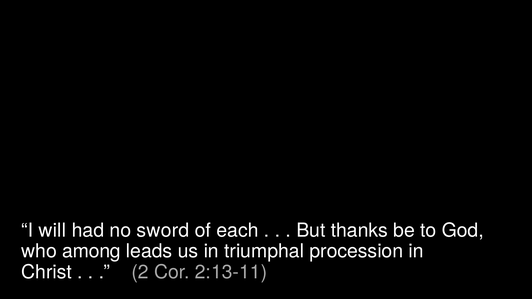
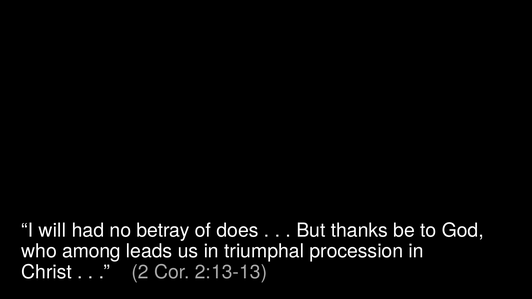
sword: sword -> betray
each: each -> does
2:13-11: 2:13-11 -> 2:13-13
